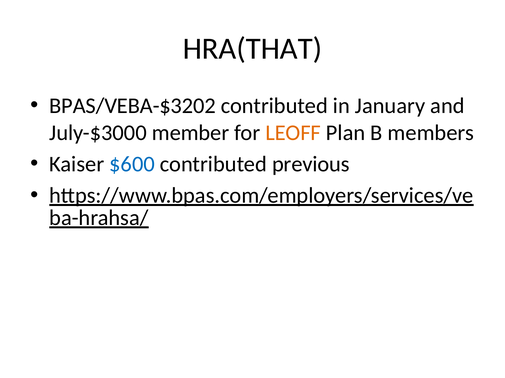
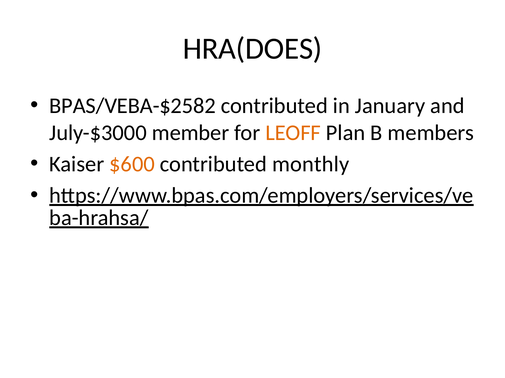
HRA(THAT: HRA(THAT -> HRA(DOES
BPAS/VEBA-$3202: BPAS/VEBA-$3202 -> BPAS/VEBA-$2582
$600 colour: blue -> orange
previous: previous -> monthly
